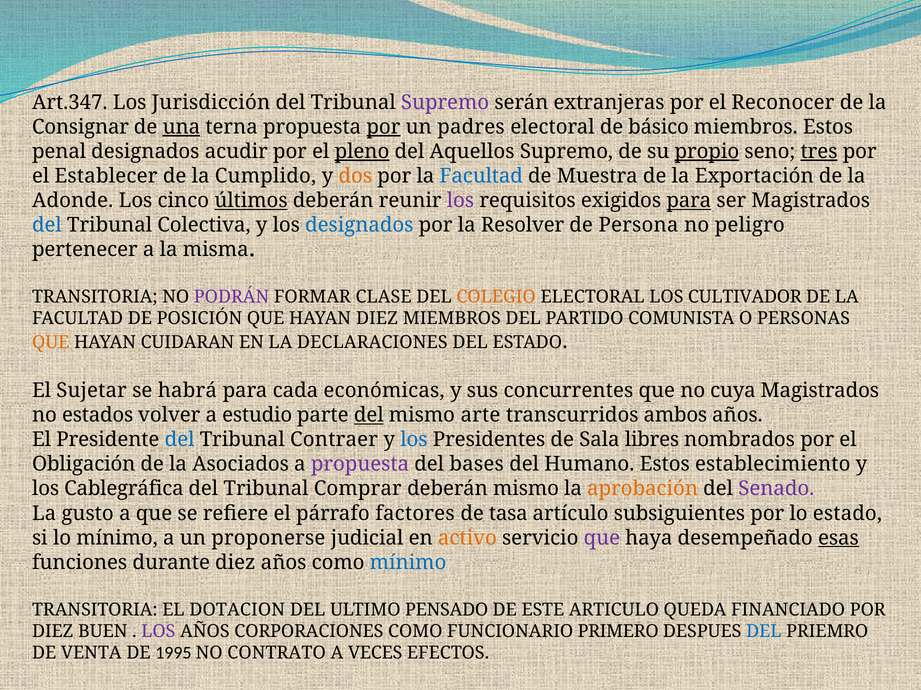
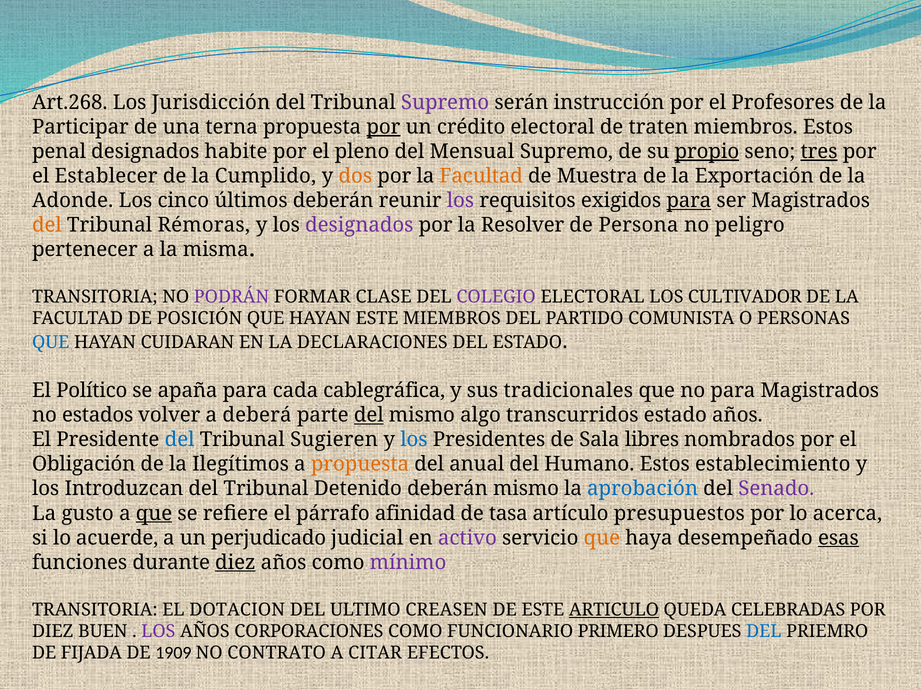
Art.347: Art.347 -> Art.268
extranjeras: extranjeras -> instrucción
Reconocer: Reconocer -> Profesores
Consignar: Consignar -> Participar
una underline: present -> none
padres: padres -> crédito
básico: básico -> traten
acudir: acudir -> habite
pleno underline: present -> none
Aquellos: Aquellos -> Mensual
Facultad at (481, 176) colour: blue -> orange
últimos underline: present -> none
del at (47, 225) colour: blue -> orange
Colectiva: Colectiva -> Rémoras
designados at (359, 225) colour: blue -> purple
COLEGIO colour: orange -> purple
HAYAN DIEZ: DIEZ -> ESTE
QUE at (51, 343) colour: orange -> blue
Sujetar: Sujetar -> Político
habrá: habrá -> apaña
económicas: económicas -> cablegráfica
concurrentes: concurrentes -> tradicionales
no cuya: cuya -> para
estudio: estudio -> deberá
arte: arte -> algo
transcurridos ambos: ambos -> estado
Contraer: Contraer -> Sugieren
Asociados: Asociados -> Ilegítimos
propuesta at (360, 465) colour: purple -> orange
bases: bases -> anual
Cablegráfica: Cablegráfica -> Introduzcan
Comprar: Comprar -> Detenido
aprobación colour: orange -> blue
que at (154, 514) underline: none -> present
factores: factores -> afinidad
subsiguientes: subsiguientes -> presupuestos
lo estado: estado -> acerca
lo mínimo: mínimo -> acuerde
proponerse: proponerse -> perjudicado
activo colour: orange -> purple
que at (602, 538) colour: purple -> orange
diez at (235, 563) underline: none -> present
mínimo at (408, 563) colour: blue -> purple
PENSADO: PENSADO -> CREASEN
ARTICULO underline: none -> present
FINANCIADO: FINANCIADO -> CELEBRADAS
VENTA: VENTA -> FIJADA
1995: 1995 -> 1909
VECES: VECES -> CITAR
